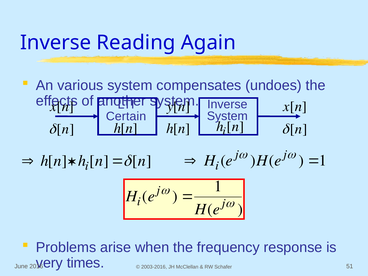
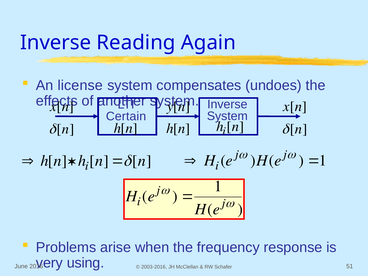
various: various -> license
times: times -> using
